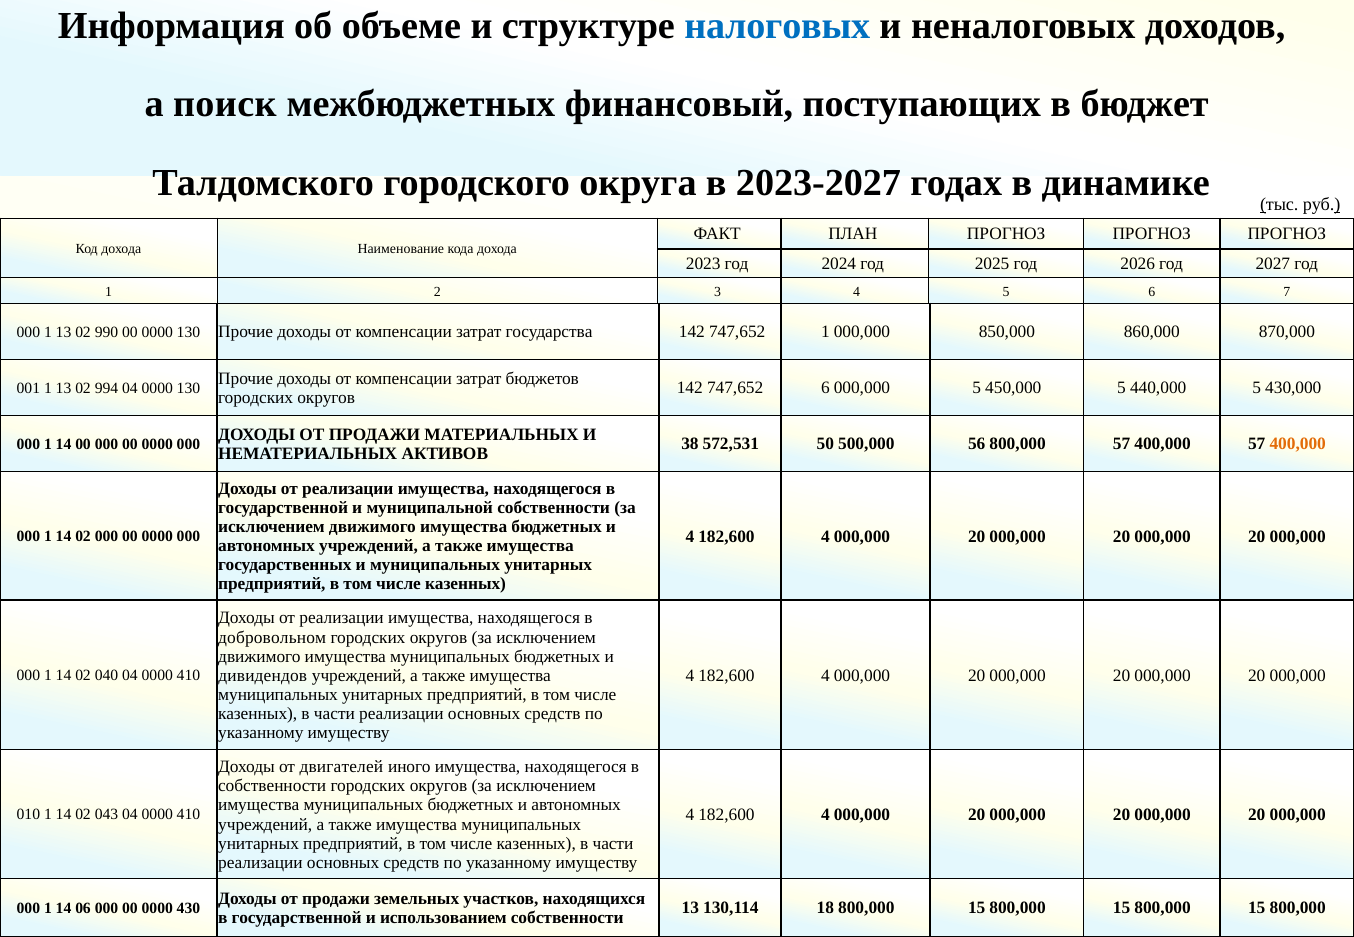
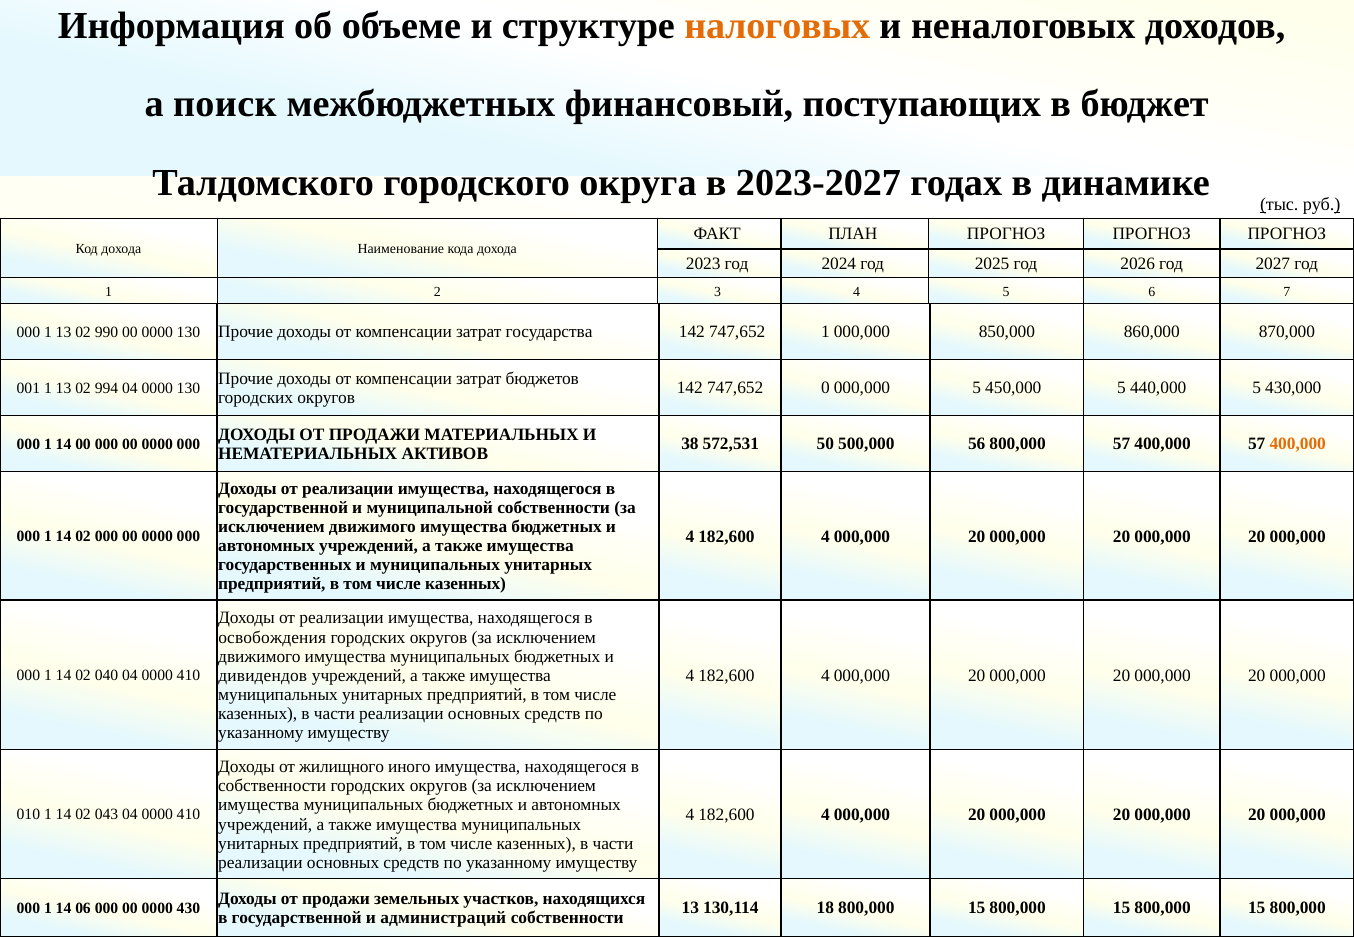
налоговых colour: blue -> orange
747,652 6: 6 -> 0
добровольном: добровольном -> освобождения
двигателей: двигателей -> жилищного
использованием: использованием -> администраций
